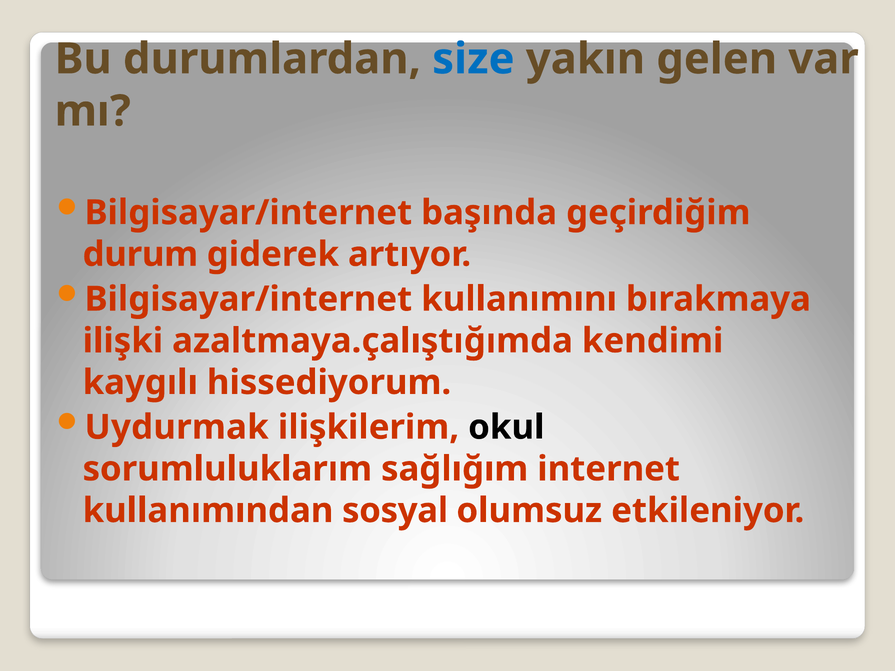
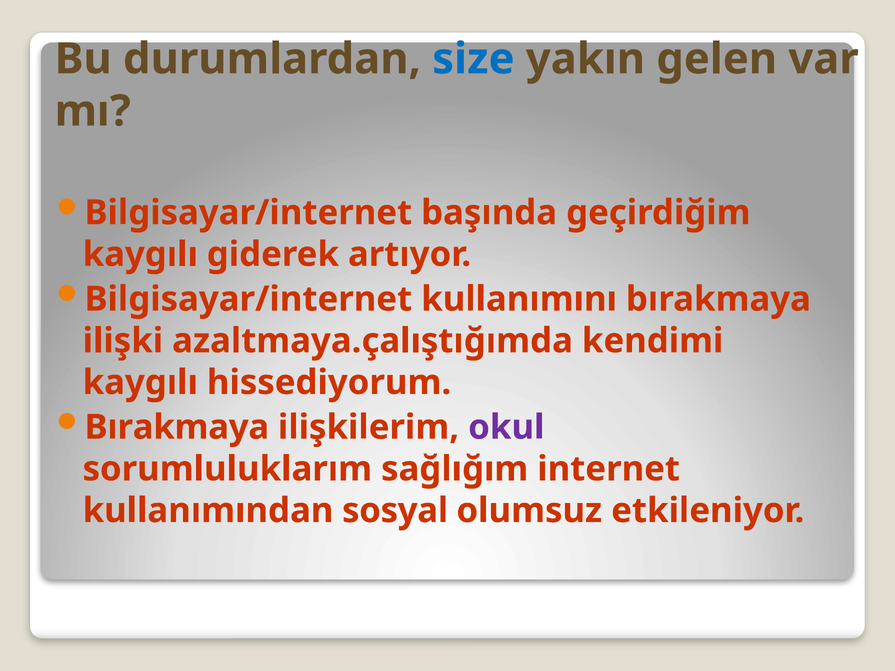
durum at (140, 254): durum -> kaygılı
Uydurmak at (177, 427): Uydurmak -> Bırakmaya
okul colour: black -> purple
